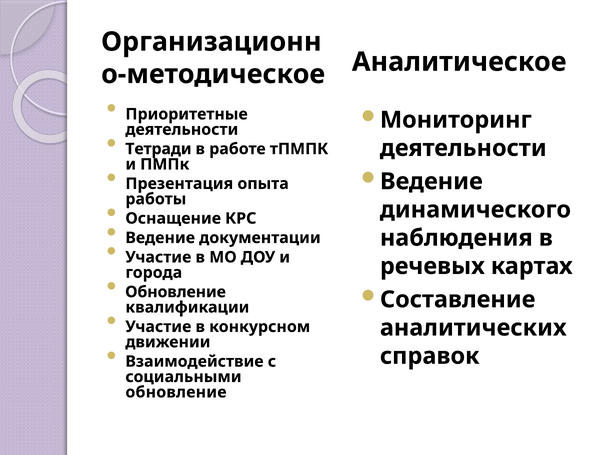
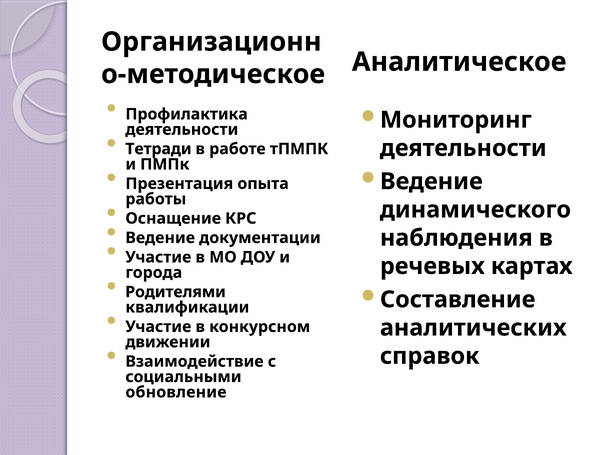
Приоритетные: Приоритетные -> Профилактика
Обновление at (176, 292): Обновление -> Родителями
